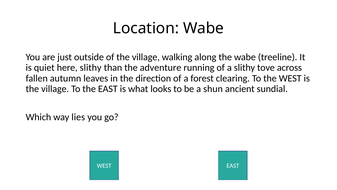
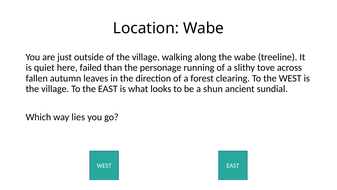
here slithy: slithy -> failed
adventure: adventure -> personage
